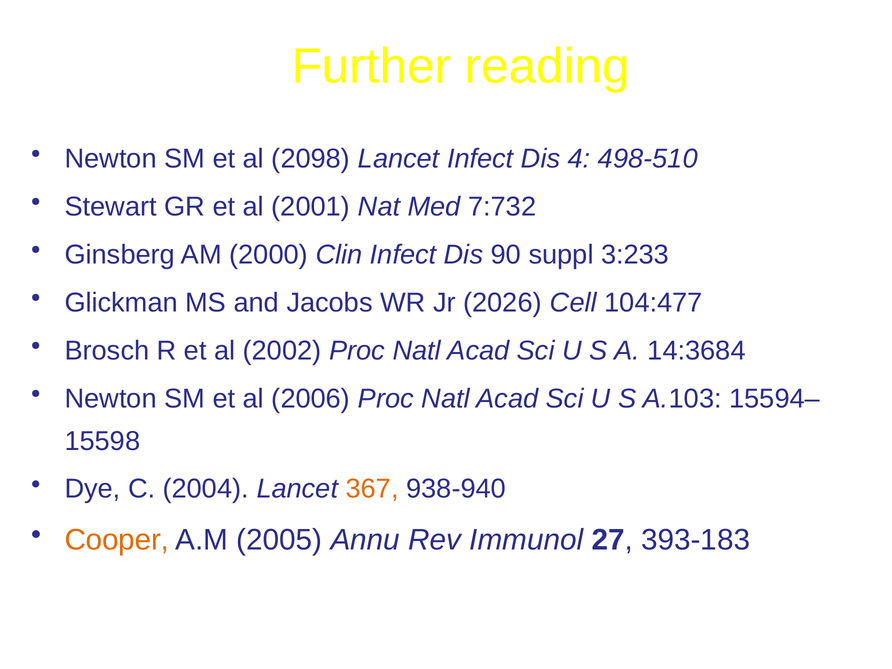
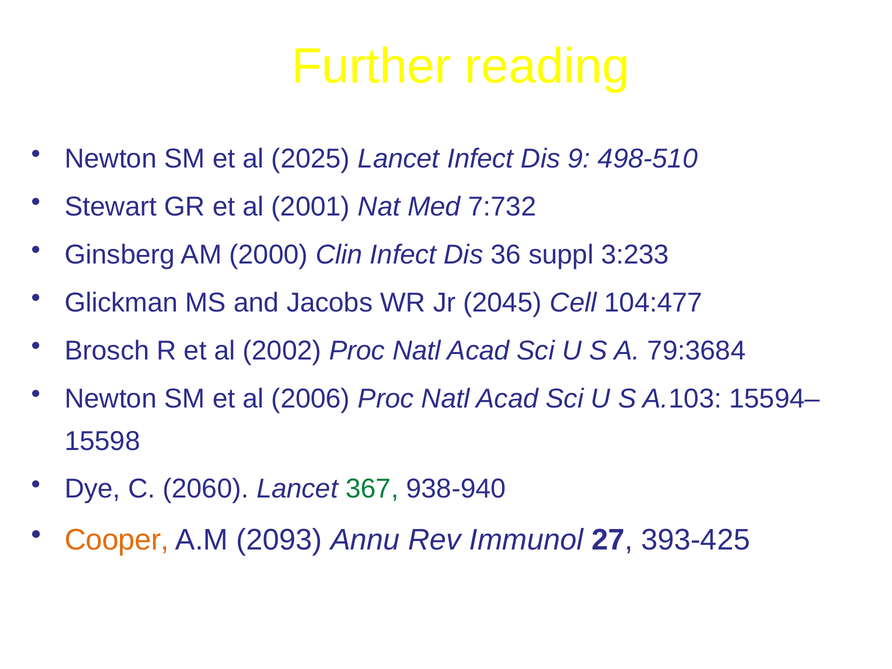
2098: 2098 -> 2025
4: 4 -> 9
90: 90 -> 36
2026: 2026 -> 2045
14:3684: 14:3684 -> 79:3684
2004: 2004 -> 2060
367 colour: orange -> green
2005: 2005 -> 2093
393-183: 393-183 -> 393-425
